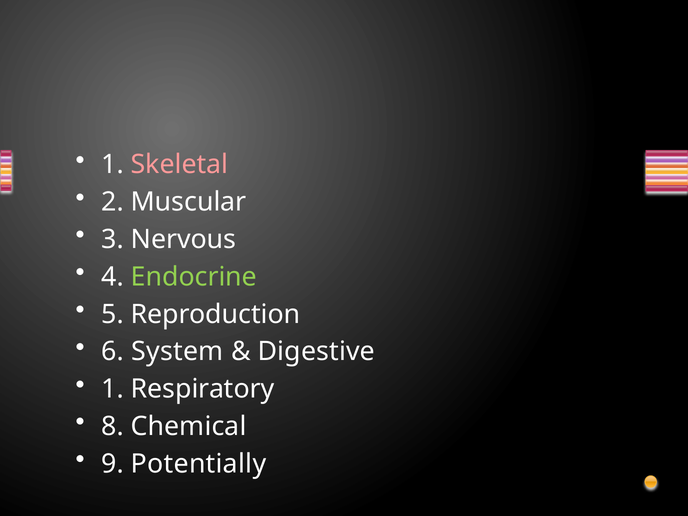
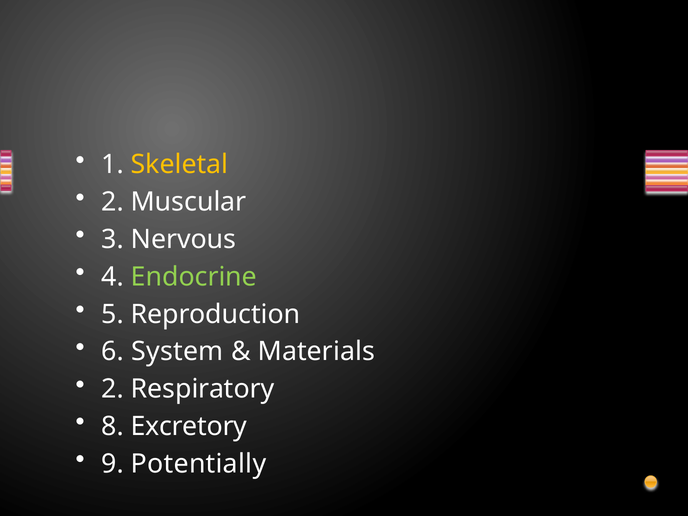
Skeletal colour: pink -> yellow
Digestive: Digestive -> Materials
1 at (113, 389): 1 -> 2
Chemical: Chemical -> Excretory
